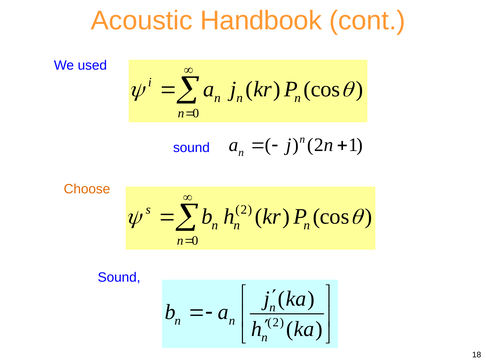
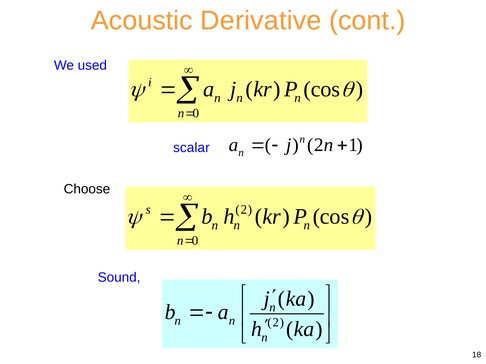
Handbook: Handbook -> Derivative
sound at (191, 148): sound -> scalar
Choose colour: orange -> black
